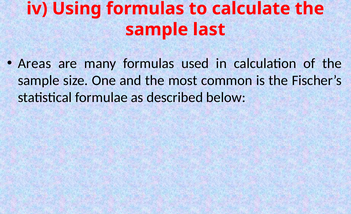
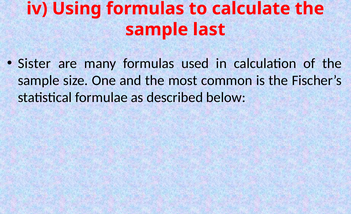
Areas: Areas -> Sister
